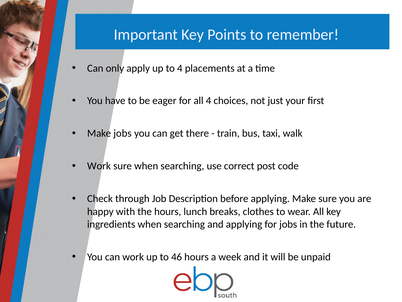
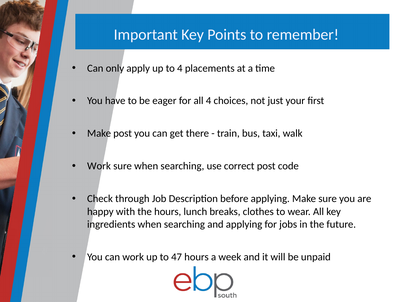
Make jobs: jobs -> post
46: 46 -> 47
